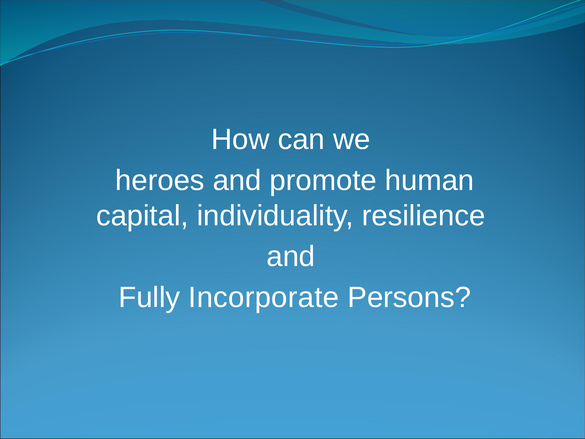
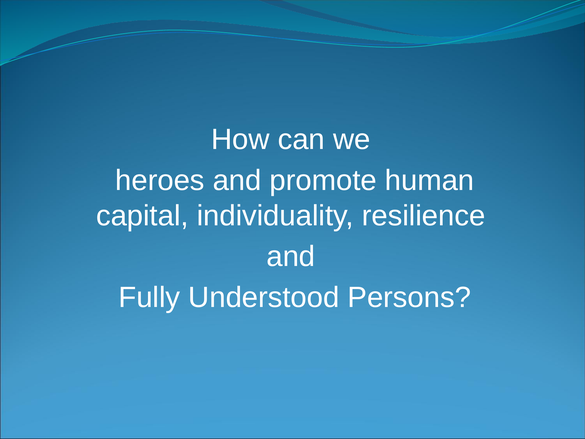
Incorporate: Incorporate -> Understood
